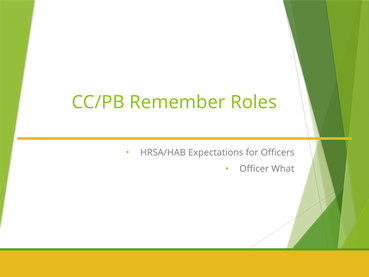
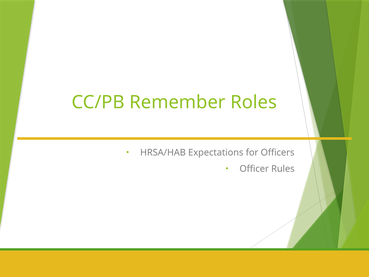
What: What -> Rules
